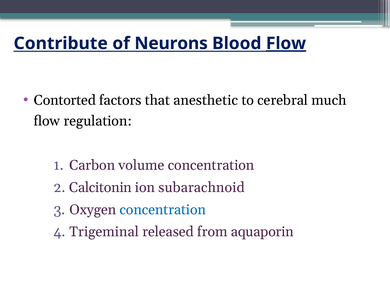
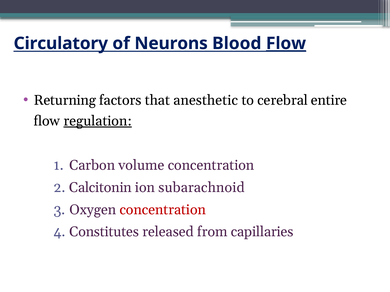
Contribute: Contribute -> Circulatory
Contorted: Contorted -> Returning
much: much -> entire
regulation underline: none -> present
concentration at (163, 210) colour: blue -> red
Trigeminal: Trigeminal -> Constitutes
aquaporin: aquaporin -> capillaries
